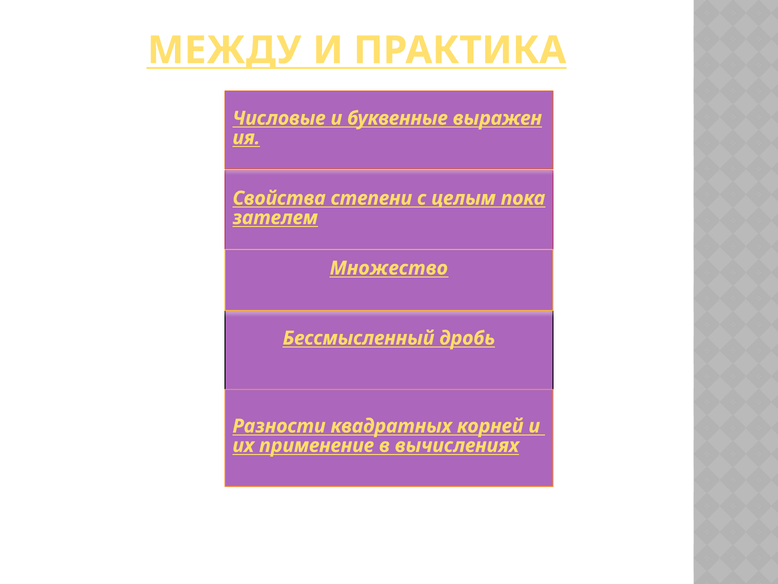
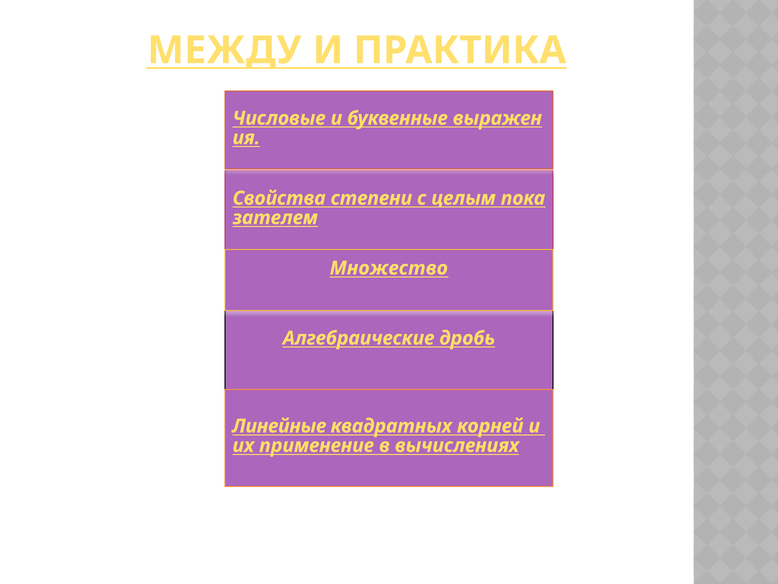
Бессмысленный: Бессмысленный -> Алгебраические
Разности: Разности -> Линейные
